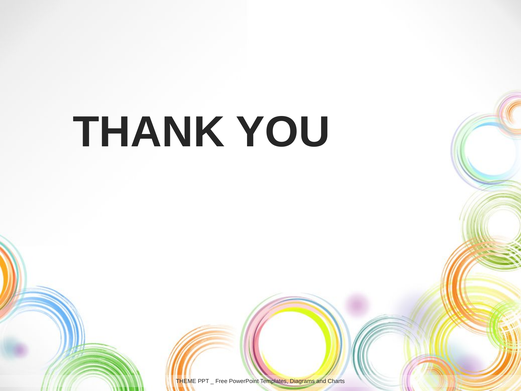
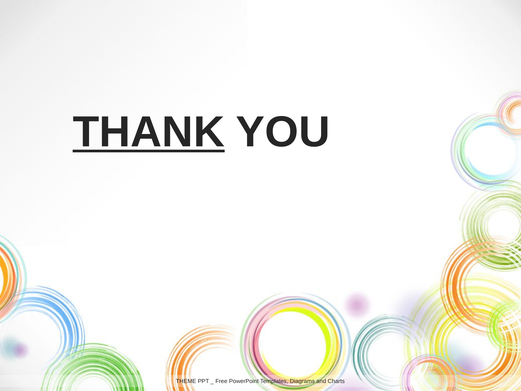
THANK underline: none -> present
